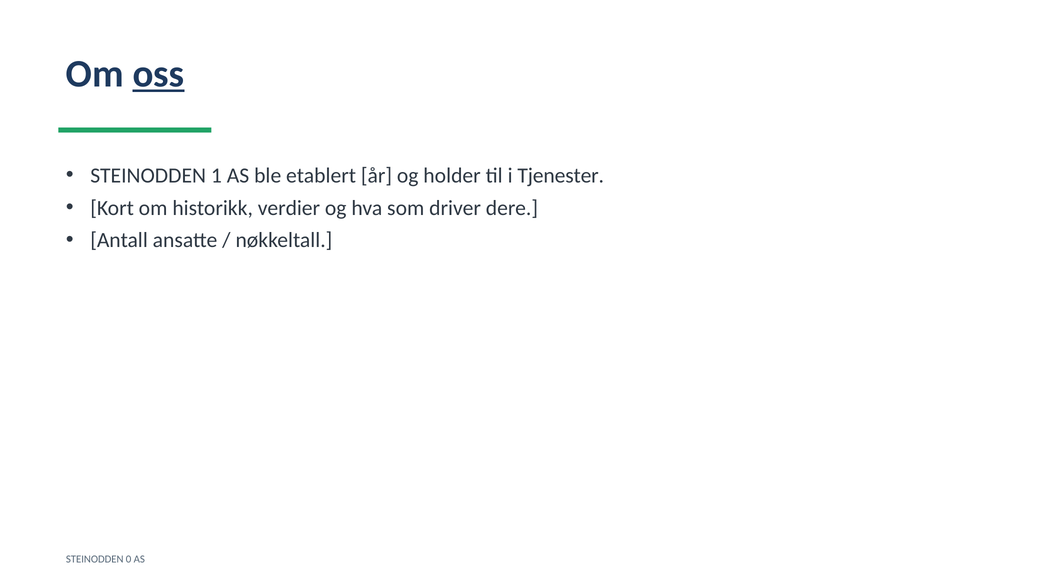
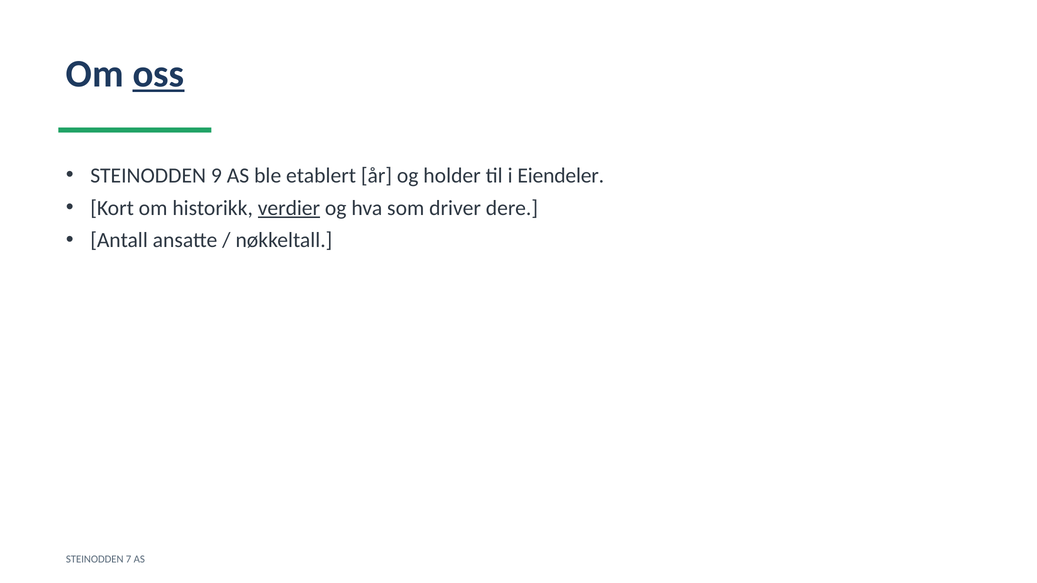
1: 1 -> 9
Tjenester: Tjenester -> Eiendeler
verdier underline: none -> present
0: 0 -> 7
